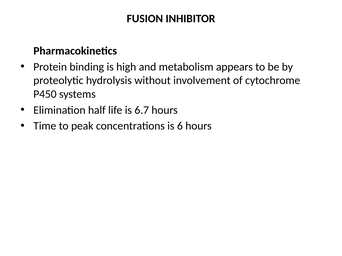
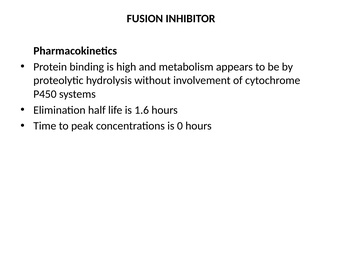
6.7: 6.7 -> 1.6
6: 6 -> 0
